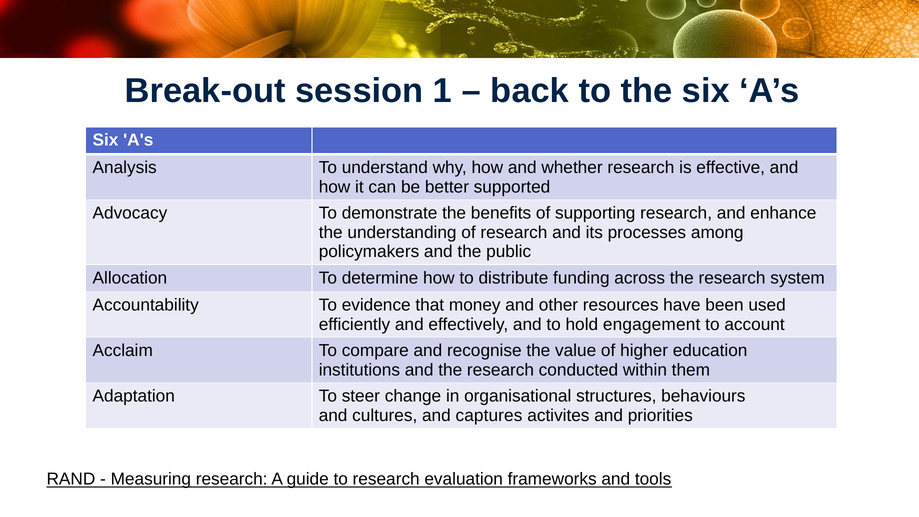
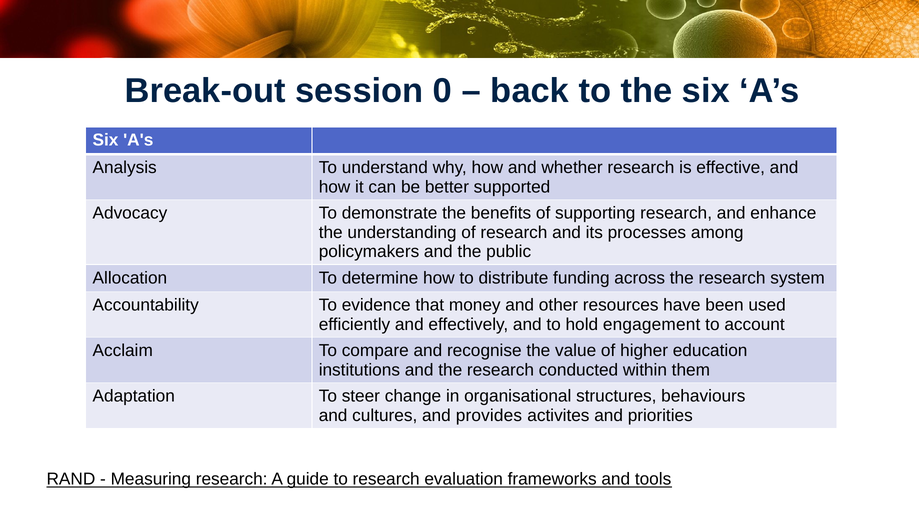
1: 1 -> 0
captures: captures -> provides
